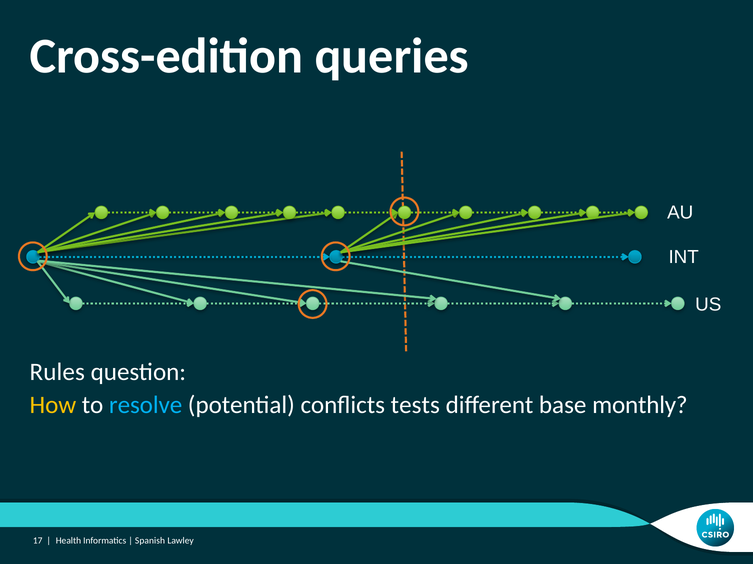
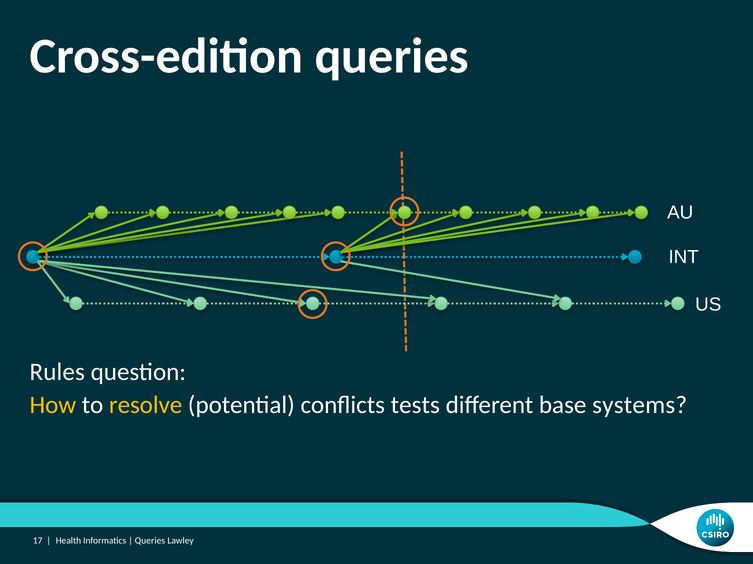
resolve colour: light blue -> yellow
monthly: monthly -> systems
Spanish at (150, 541): Spanish -> Queries
